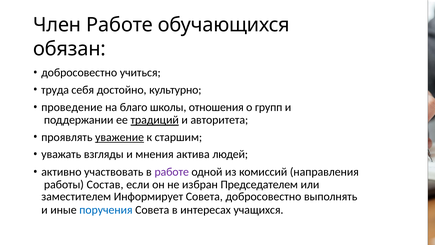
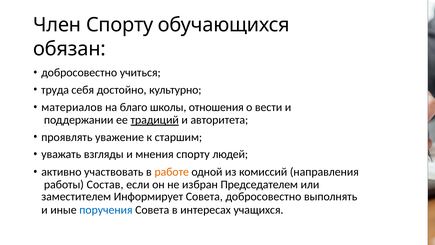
Член Работе: Работе -> Спорту
проведение: проведение -> материалов
групп: групп -> вести
уважение underline: present -> none
мнения актива: актива -> спорту
работе at (172, 172) colour: purple -> orange
